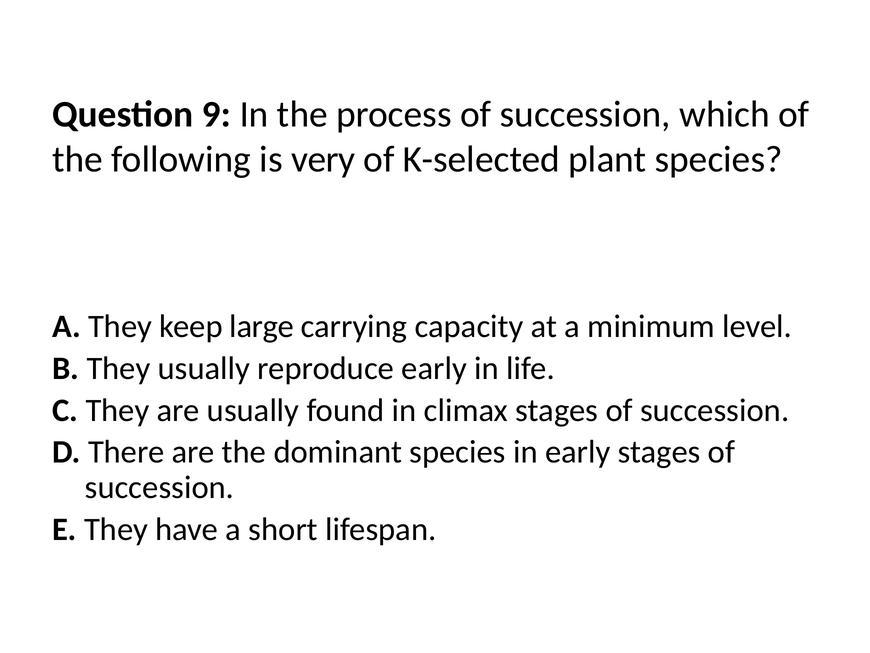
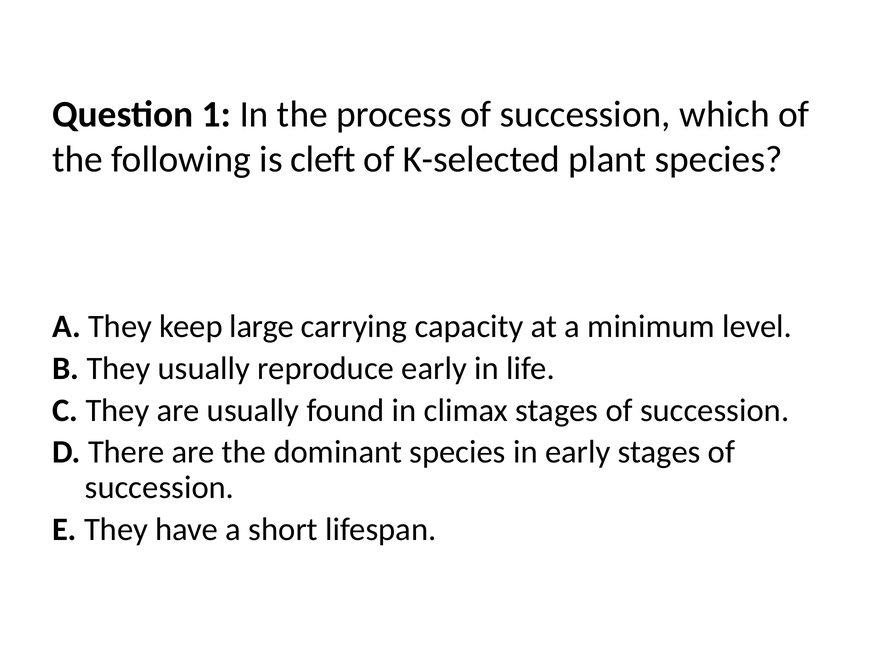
9: 9 -> 1
very: very -> cleft
